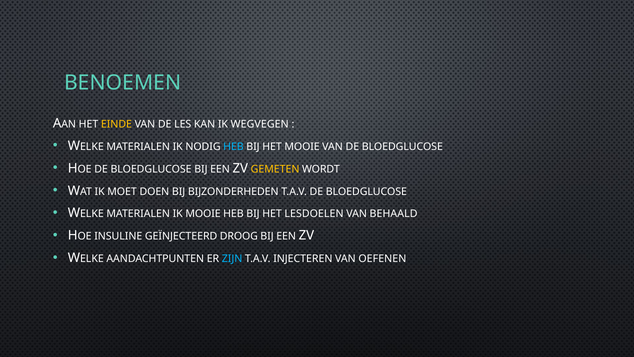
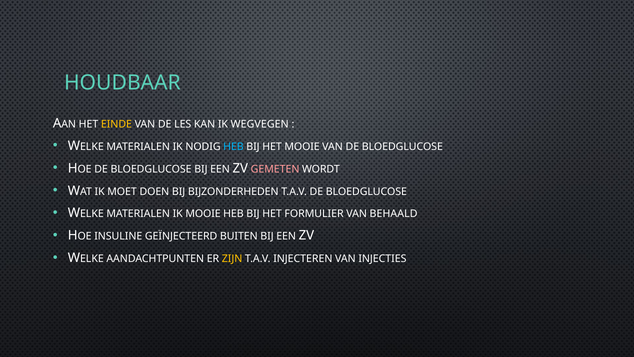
BENOEMEN: BENOEMEN -> HOUDBAAR
GEMETEN colour: yellow -> pink
LESDOELEN: LESDOELEN -> FORMULIER
DROOG: DROOG -> BUITEN
ZIJN colour: light blue -> yellow
OEFENEN: OEFENEN -> INJECTIES
